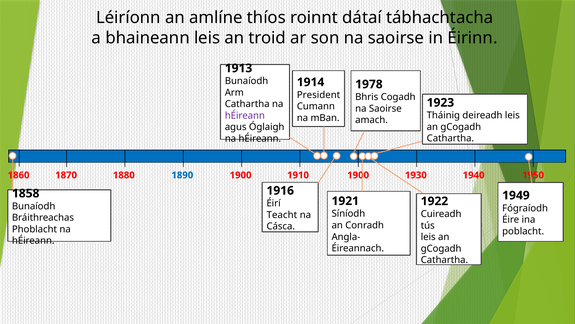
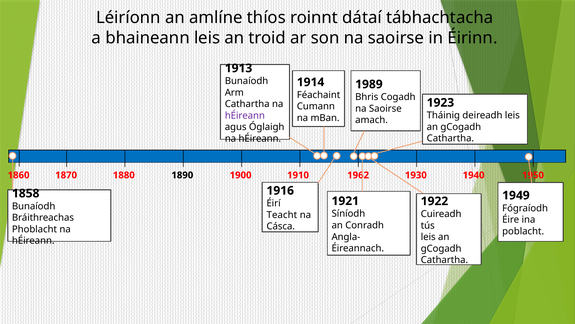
1978: 1978 -> 1989
President: President -> Féachaint
1890 colour: blue -> black
1910 1900: 1900 -> 1962
